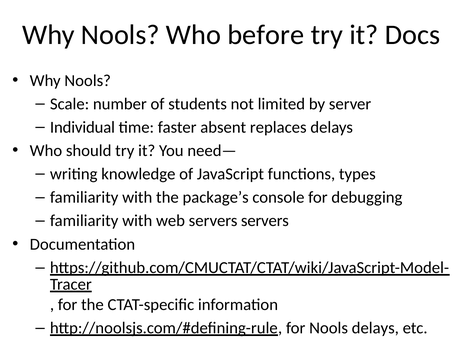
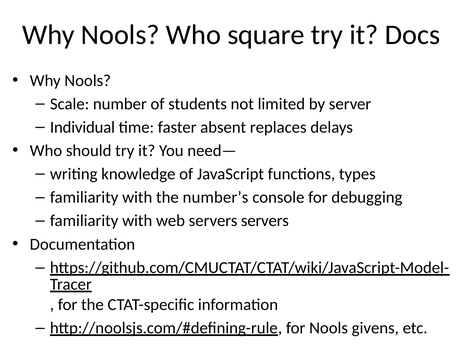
before: before -> square
package’s: package’s -> number’s
Nools delays: delays -> givens
